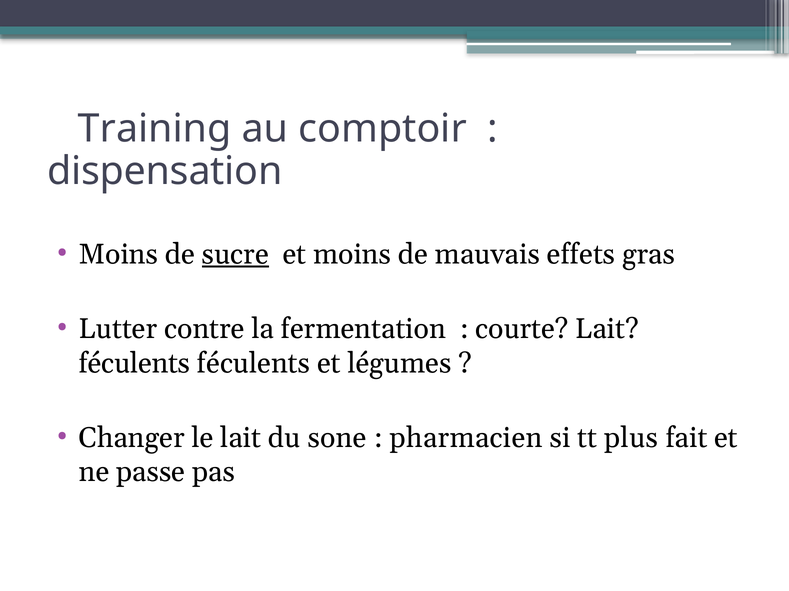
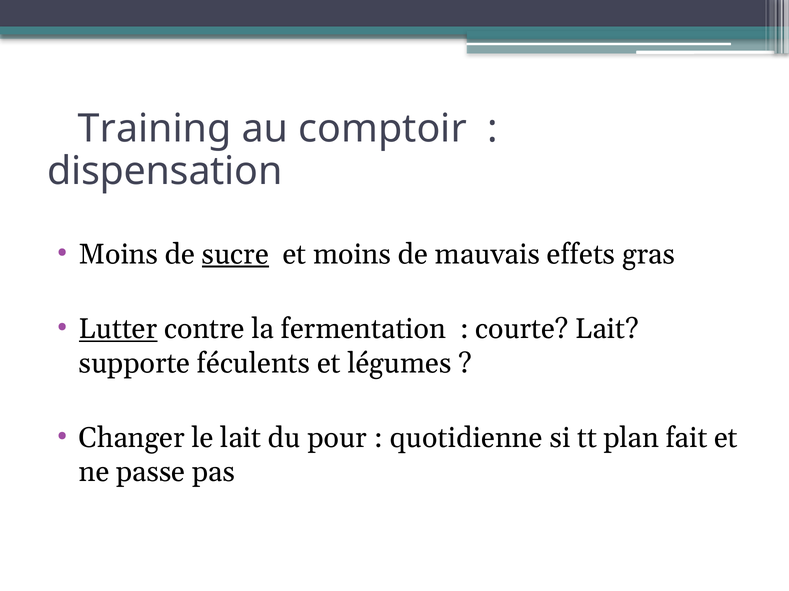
Lutter underline: none -> present
féculents at (135, 364): féculents -> supporte
sone: sone -> pour
pharmacien: pharmacien -> quotidienne
plus: plus -> plan
